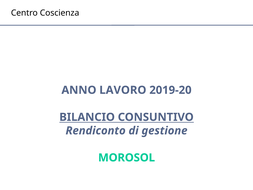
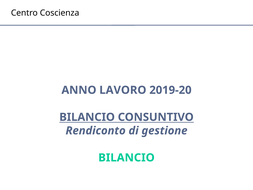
MOROSOL at (127, 157): MOROSOL -> BILANCIO
